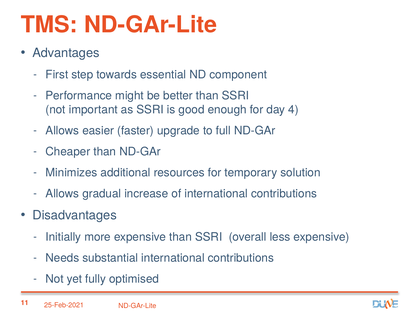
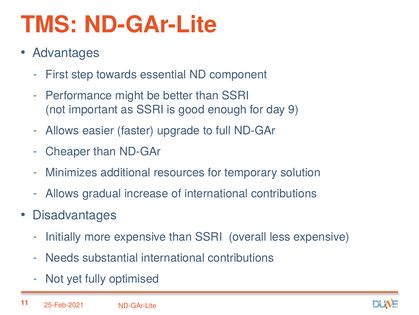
4: 4 -> 9
